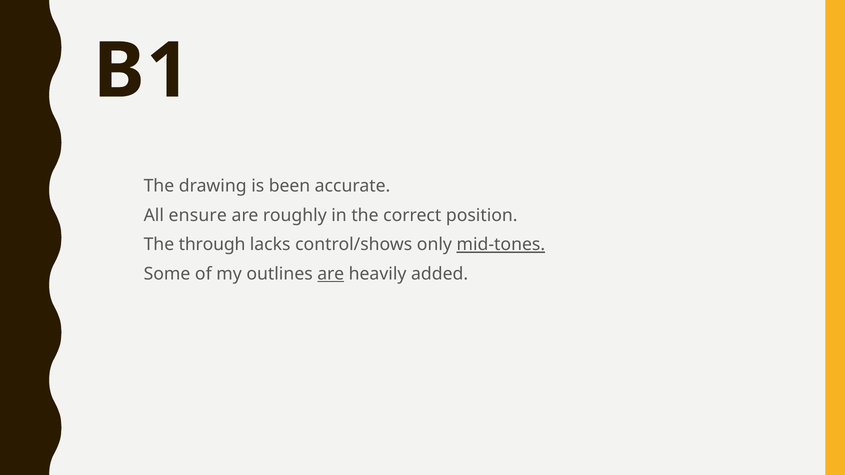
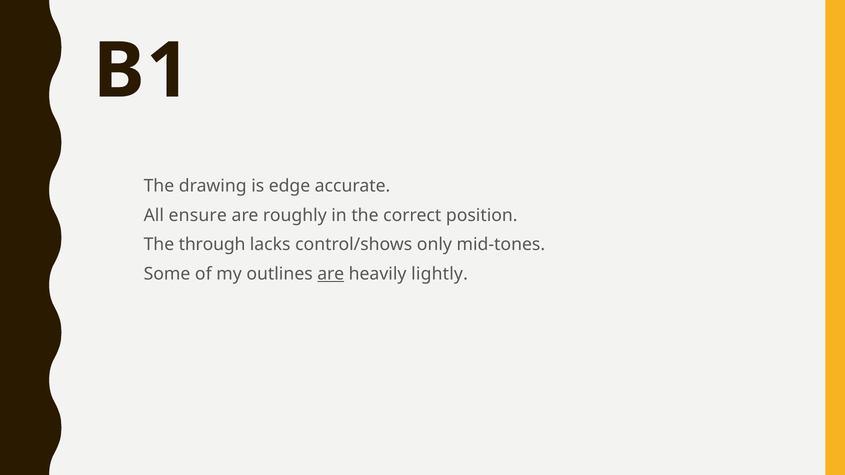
been: been -> edge
mid-tones underline: present -> none
added: added -> lightly
